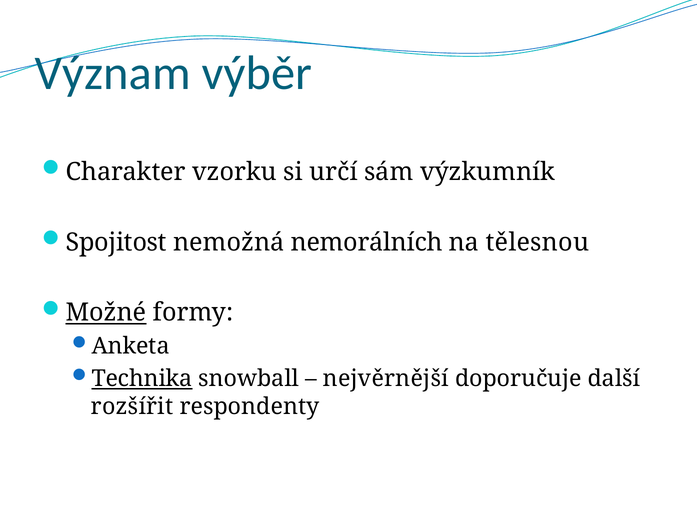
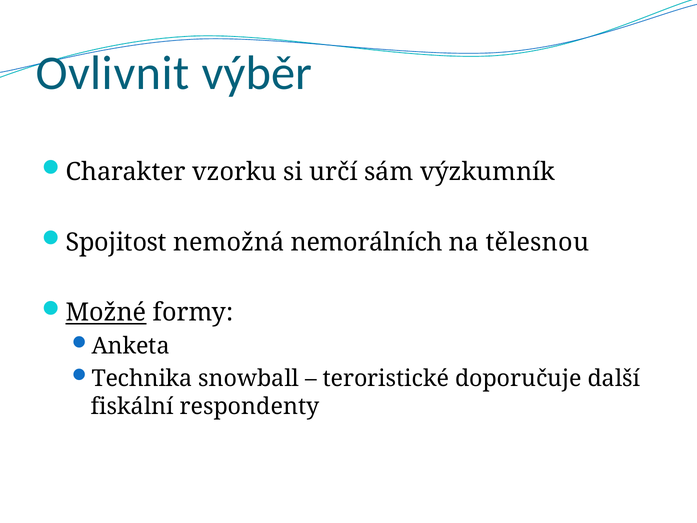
Význam: Význam -> Ovlivnit
Technika underline: present -> none
nejvěrnější: nejvěrnější -> teroristické
rozšířit: rozšířit -> fiskální
